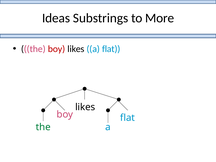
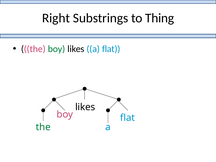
Ideas: Ideas -> Right
More: More -> Thing
boy at (57, 49) colour: red -> green
